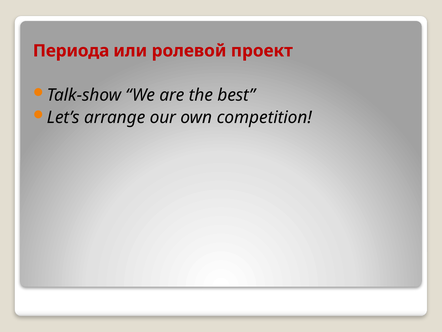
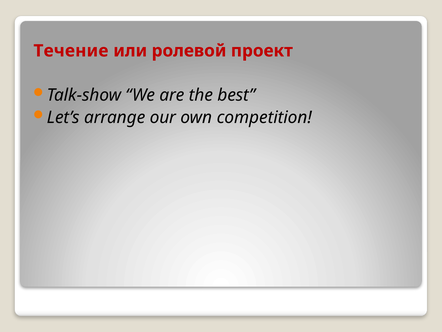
Периода: Периода -> Течение
